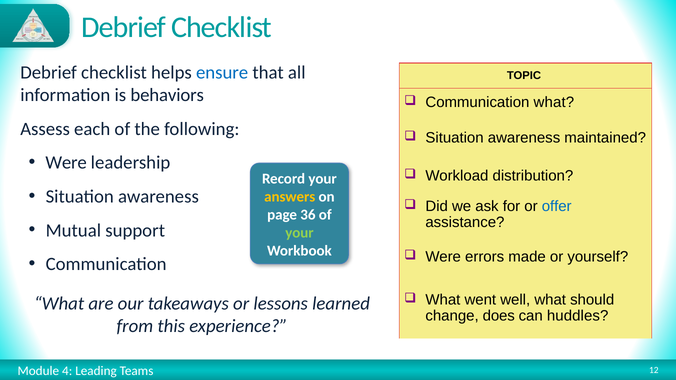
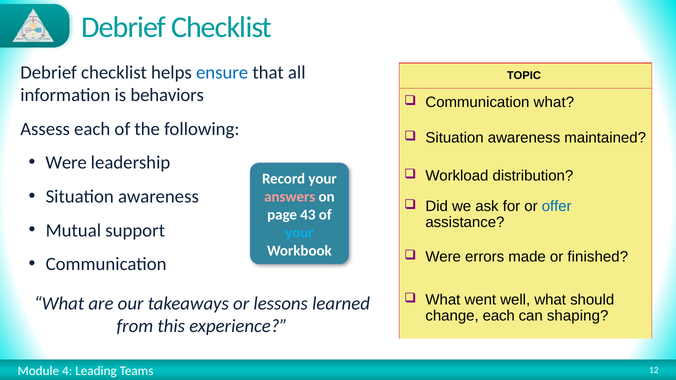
answers colour: yellow -> pink
36: 36 -> 43
your at (300, 233) colour: light green -> light blue
yourself: yourself -> finished
change does: does -> each
huddles: huddles -> shaping
